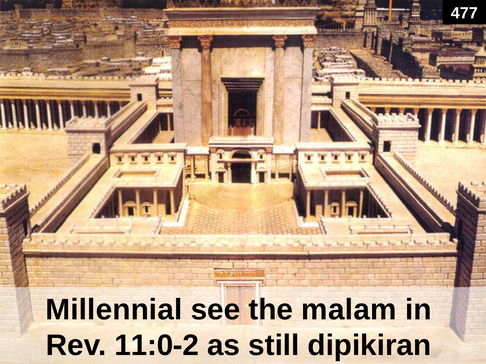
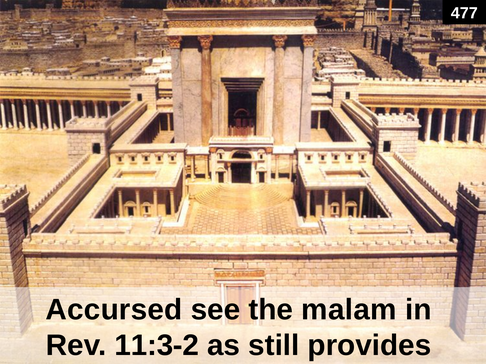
Millennial: Millennial -> Accursed
11:0-2: 11:0-2 -> 11:3-2
dipikiran: dipikiran -> provides
